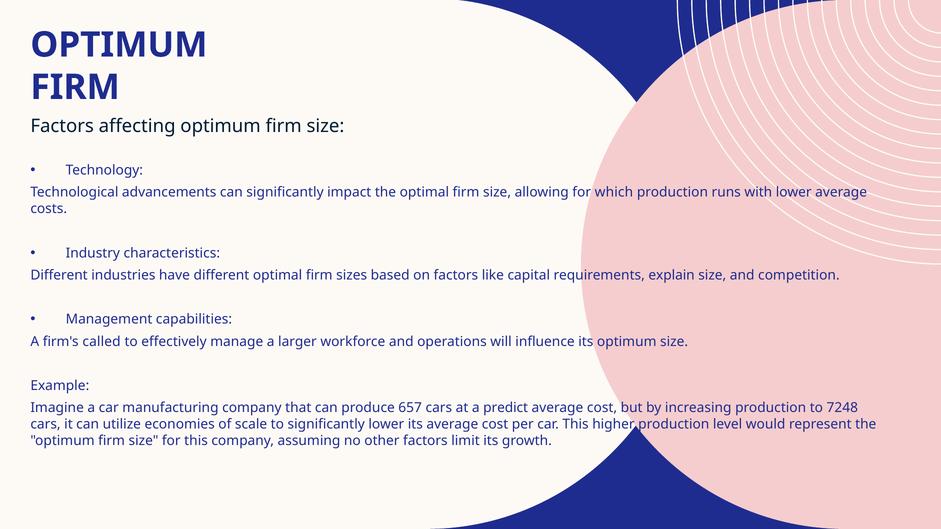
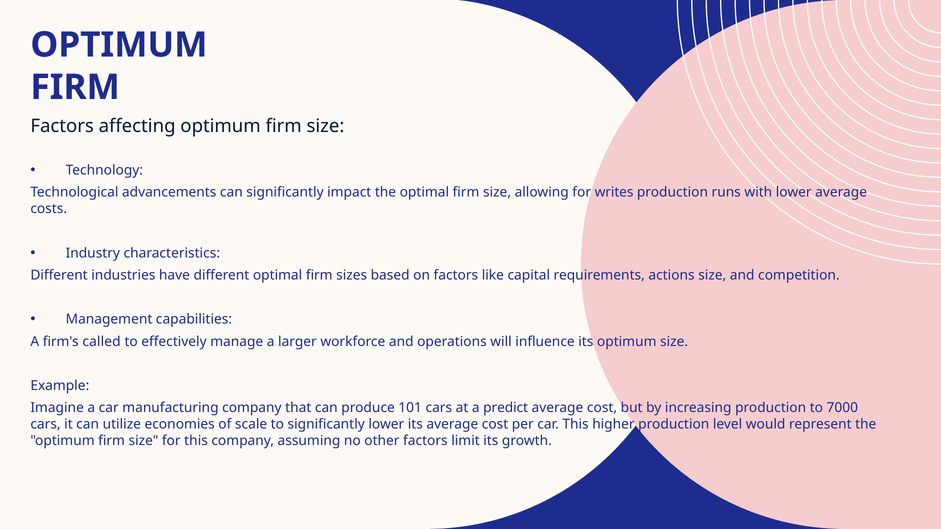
which: which -> writes
explain: explain -> actions
657: 657 -> 101
7248: 7248 -> 7000
